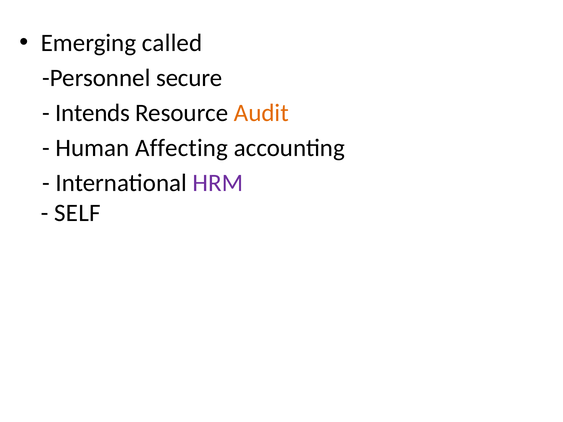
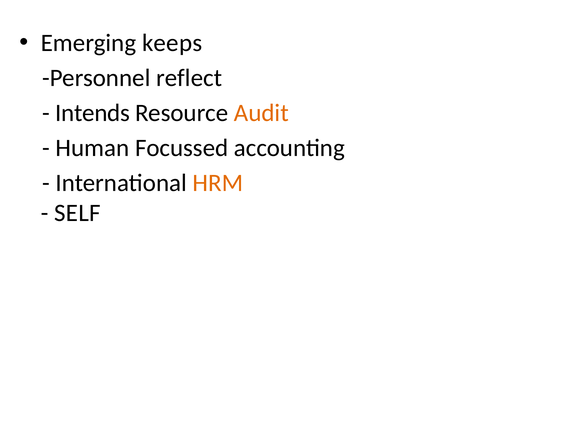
called: called -> keeps
secure: secure -> reflect
Affecting: Affecting -> Focussed
HRM colour: purple -> orange
